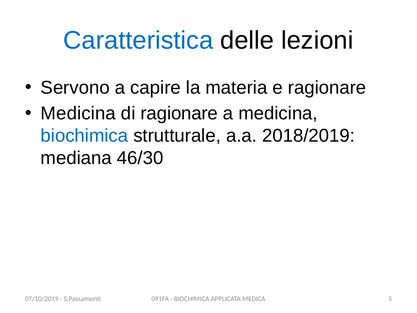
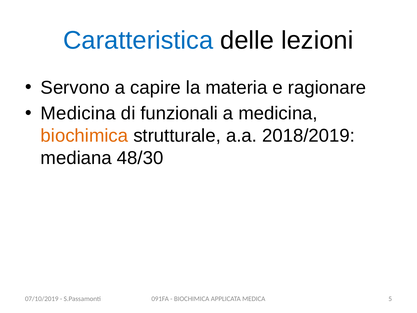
di ragionare: ragionare -> funzionali
biochimica at (84, 136) colour: blue -> orange
46/30: 46/30 -> 48/30
